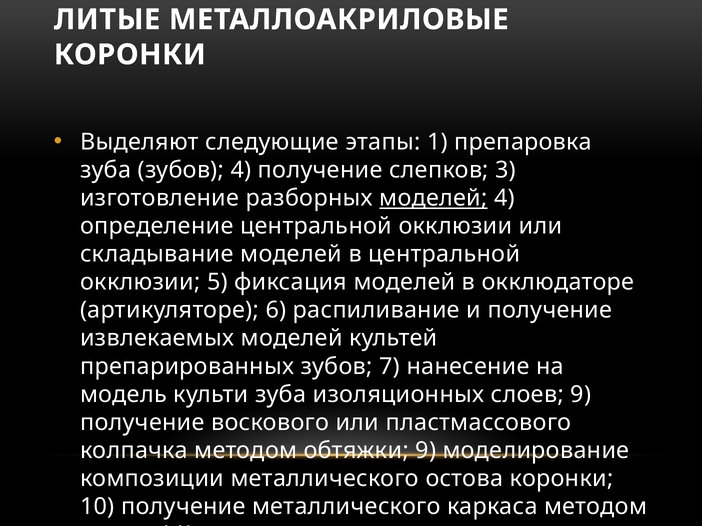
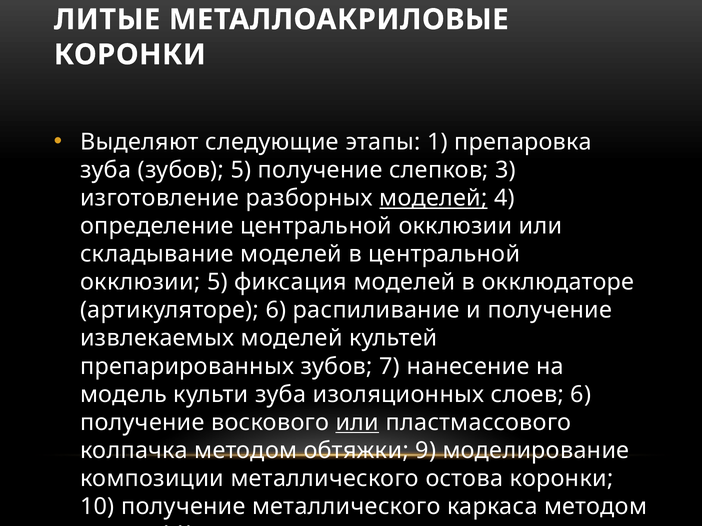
зубов 4: 4 -> 5
слоев 9: 9 -> 6
или at (357, 423) underline: none -> present
